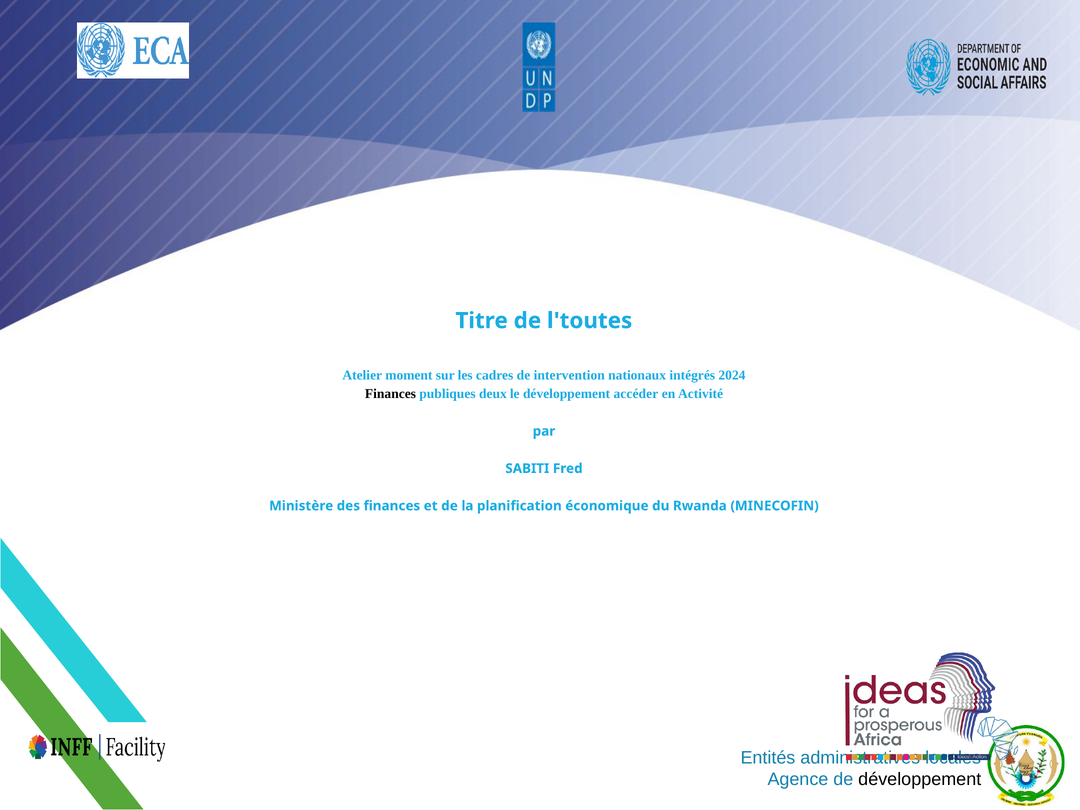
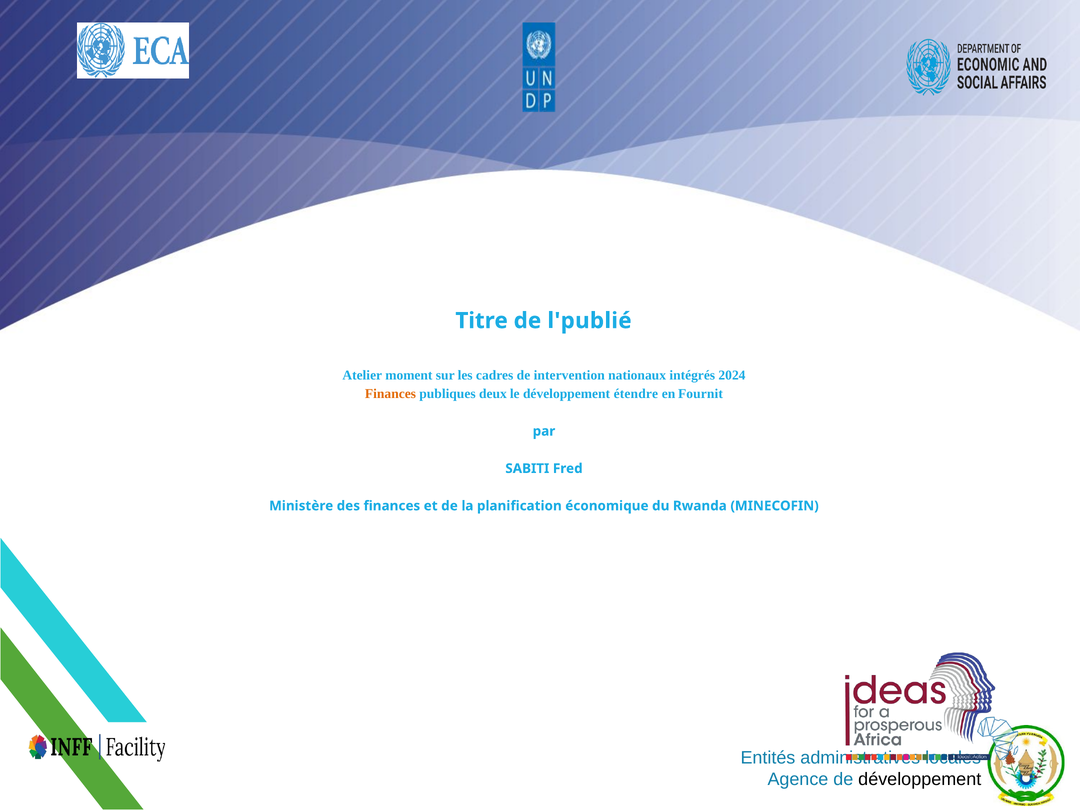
l'toutes: l'toutes -> l'publié
Finances at (390, 394) colour: black -> orange
accéder: accéder -> étendre
Activité: Activité -> Fournit
